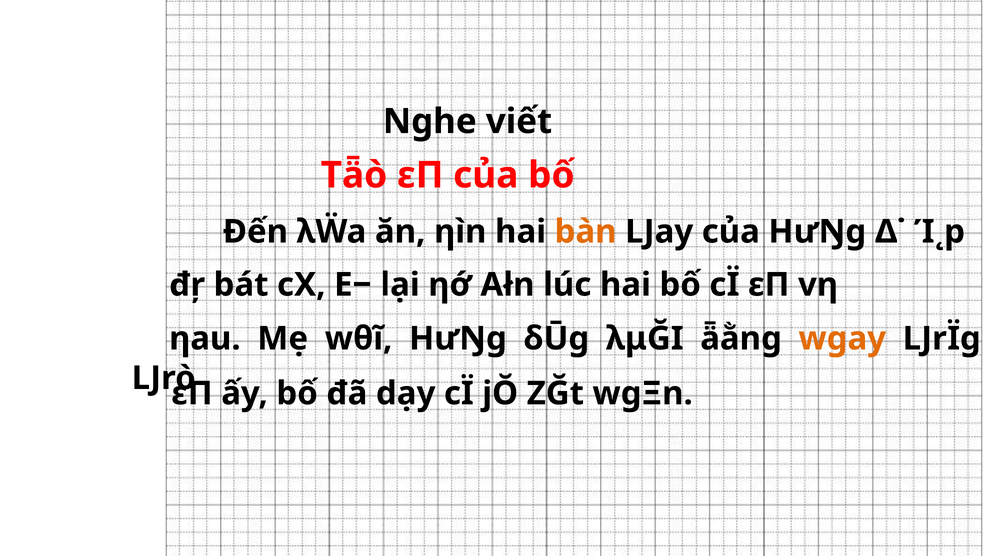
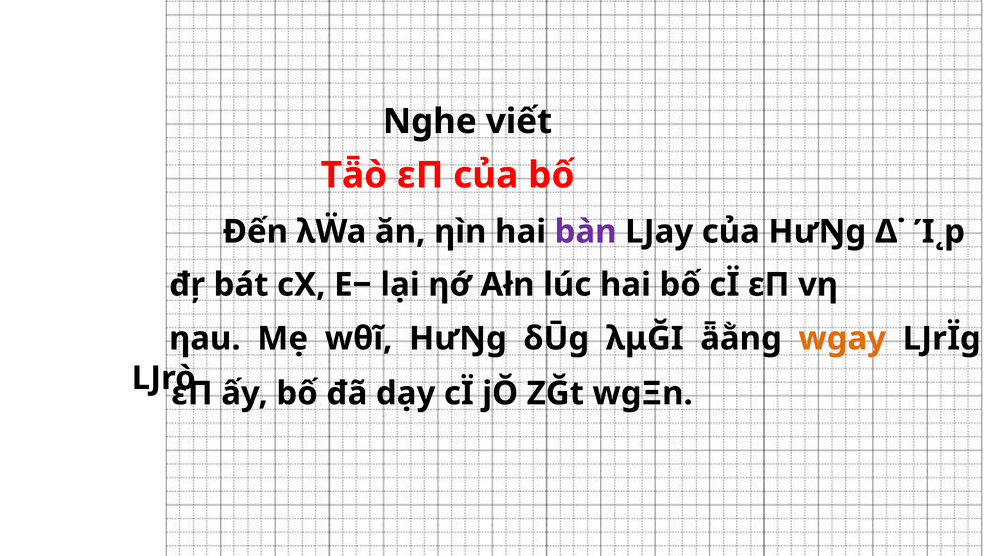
bàn colour: orange -> purple
